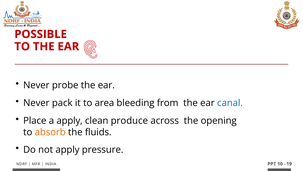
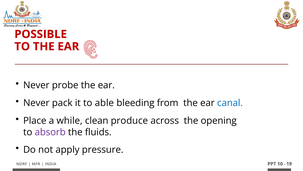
area: area -> able
a apply: apply -> while
absorb colour: orange -> purple
